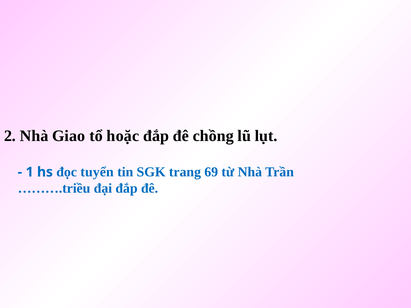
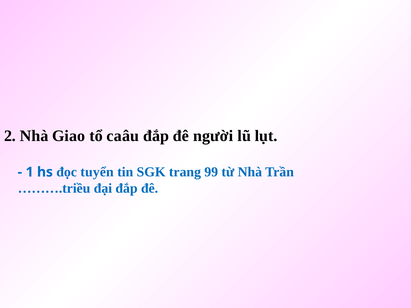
hoặc: hoặc -> caâu
chồng: chồng -> người
69: 69 -> 99
